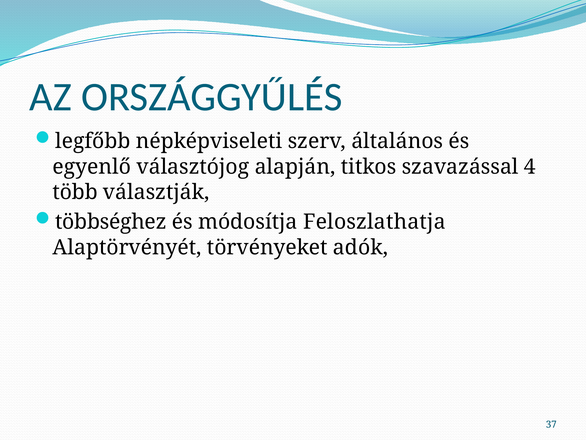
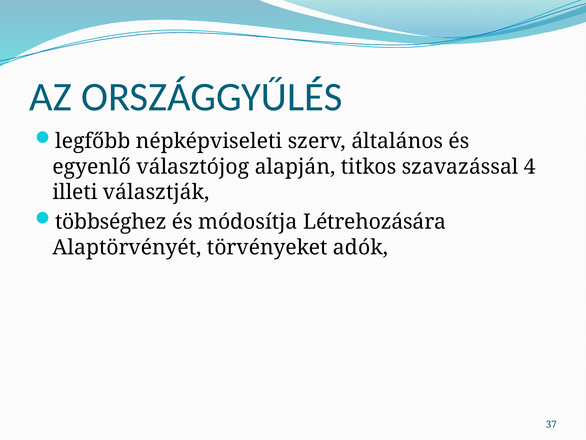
több: több -> illeti
Feloszlathatja: Feloszlathatja -> Létrehozására
